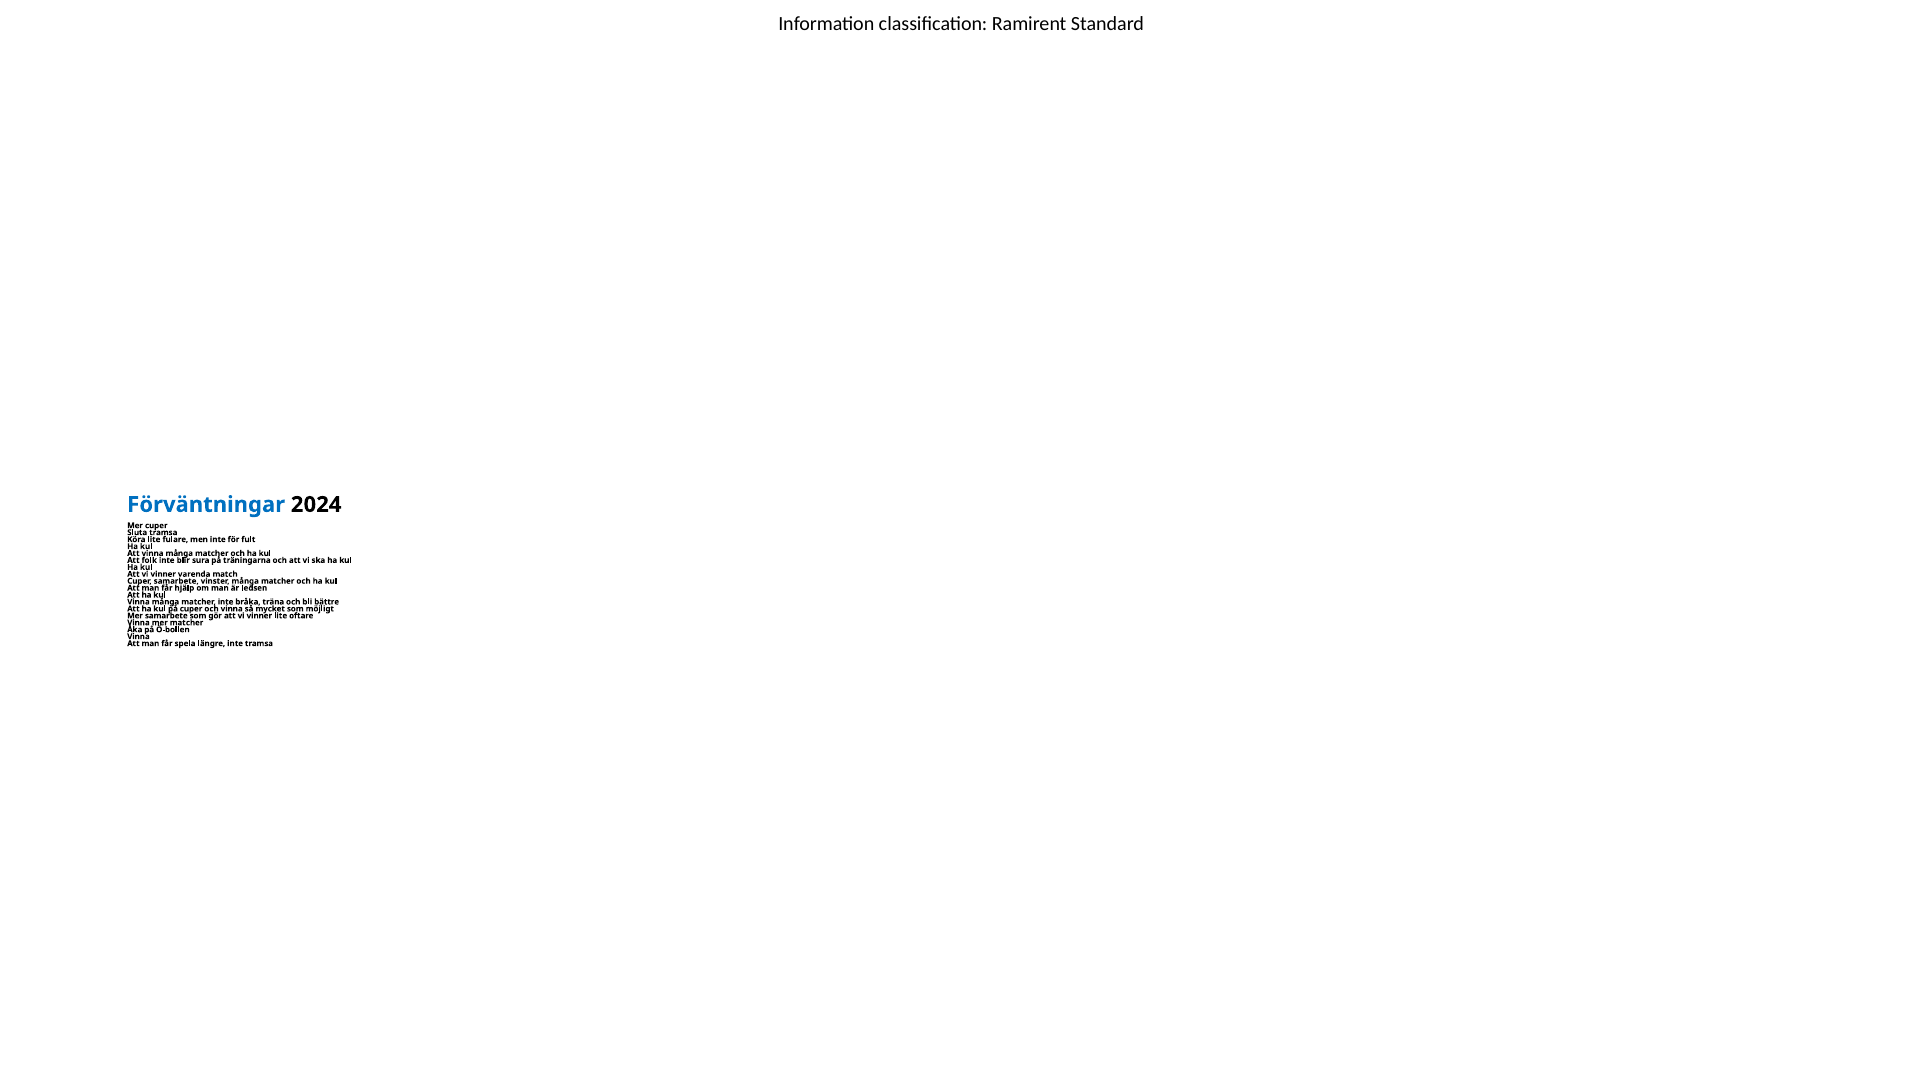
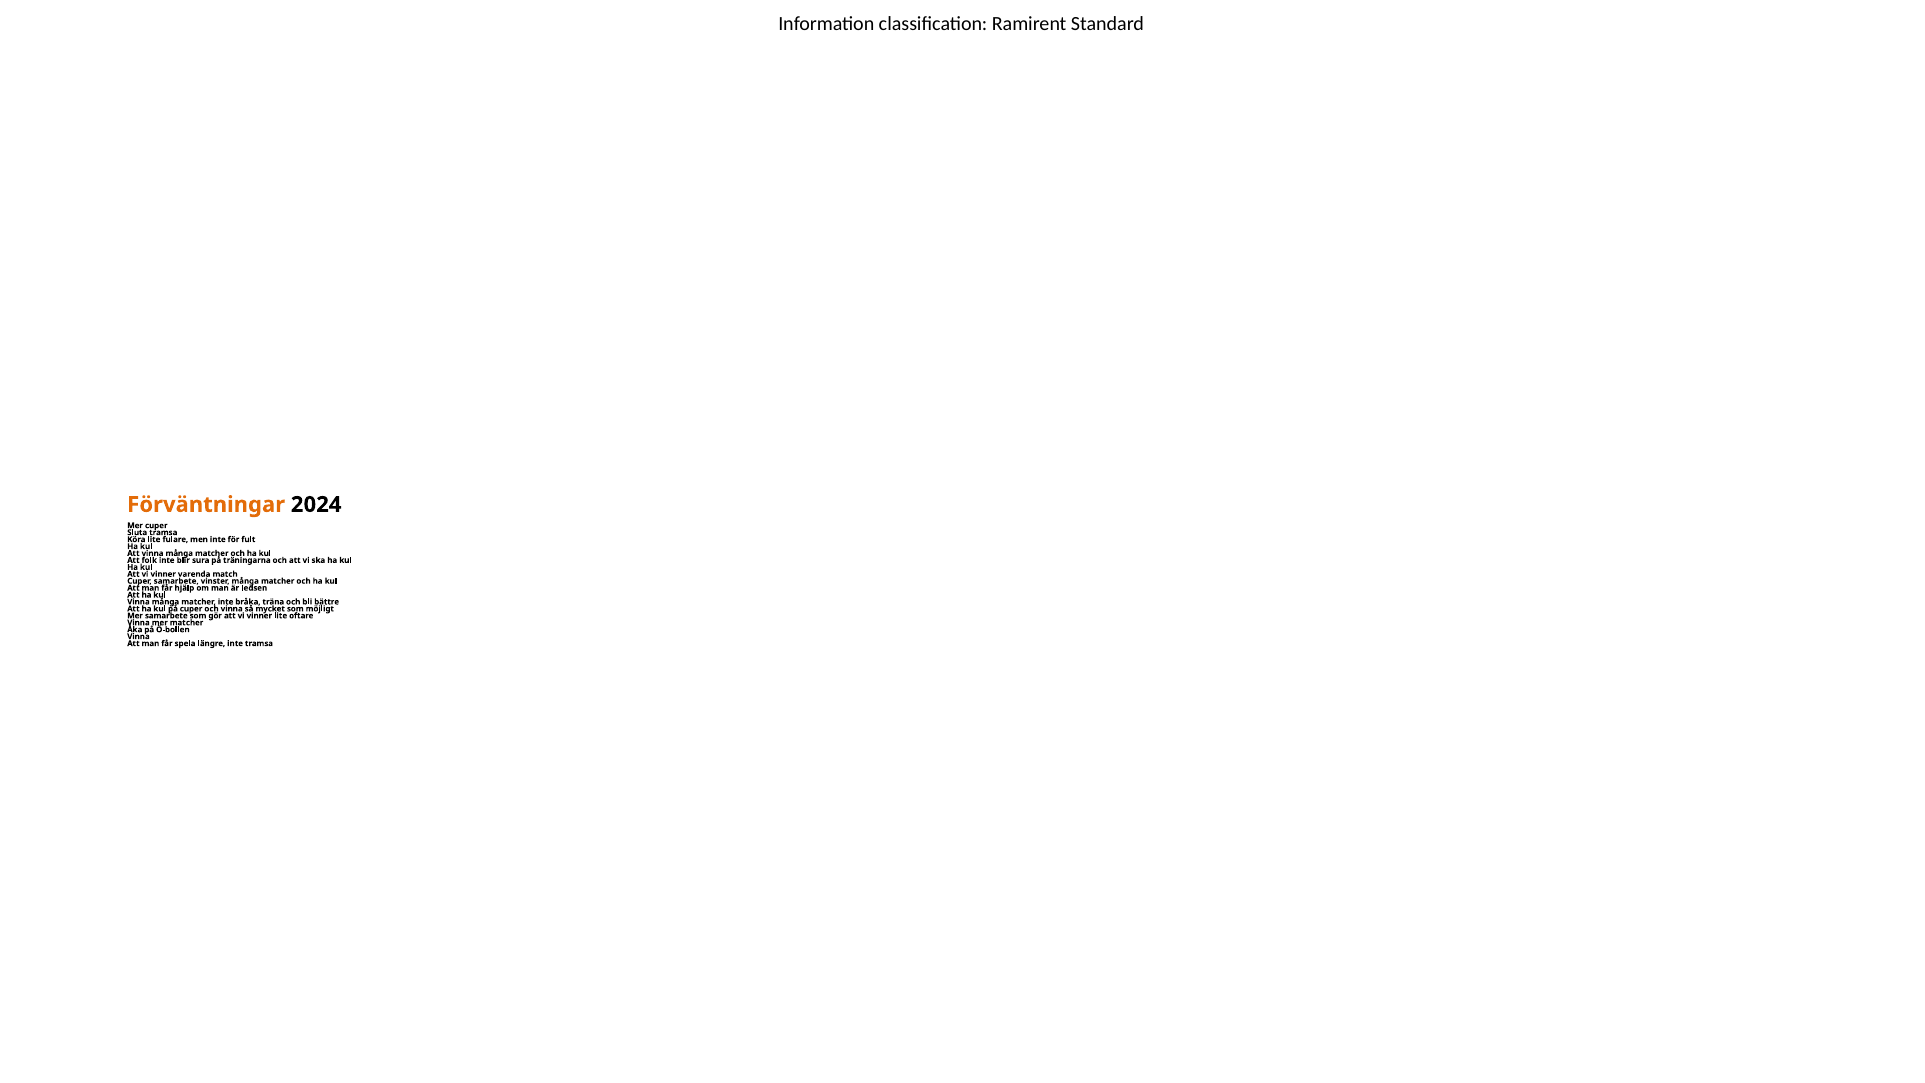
Förväntningar colour: blue -> orange
